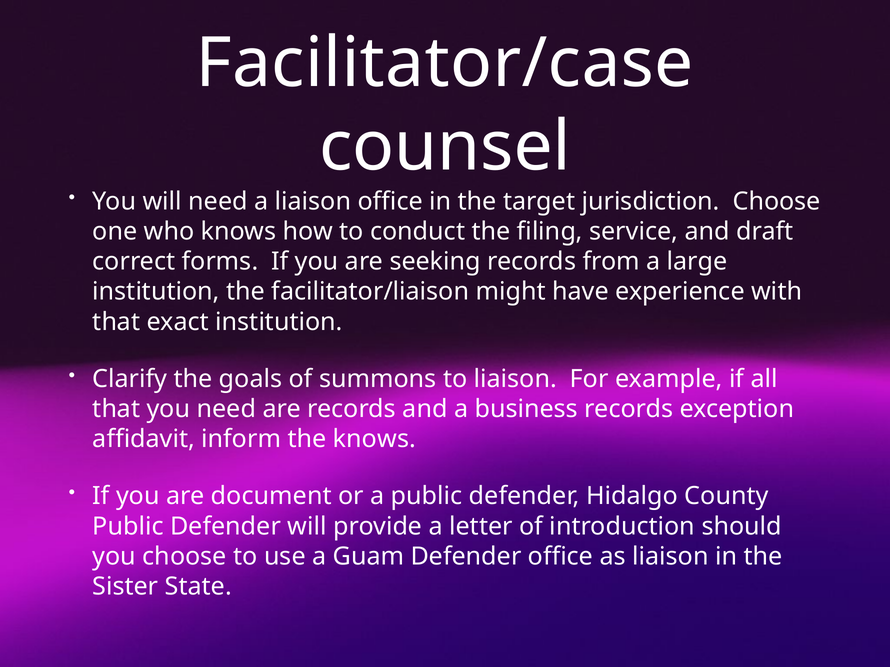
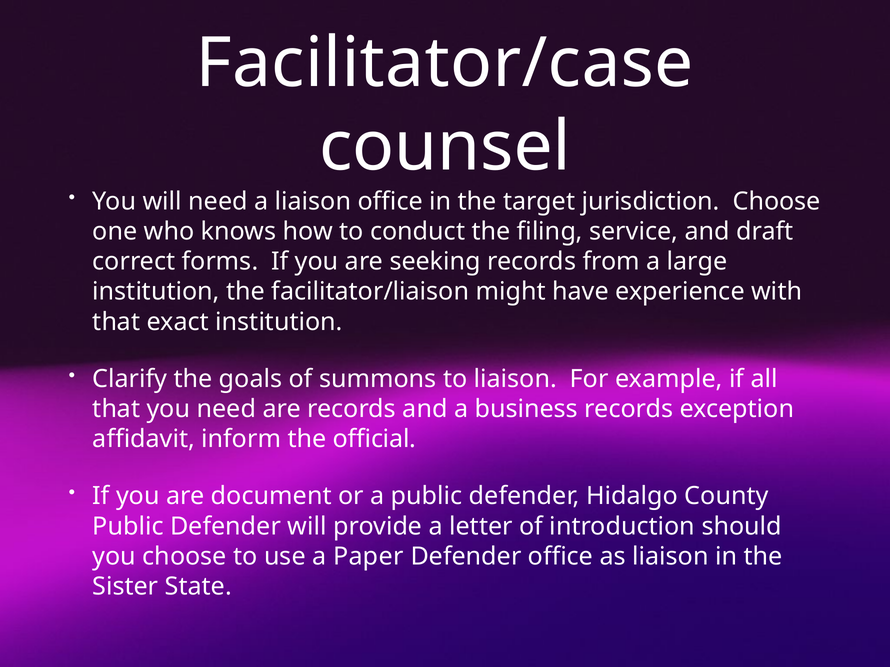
the knows: knows -> official
Guam: Guam -> Paper
